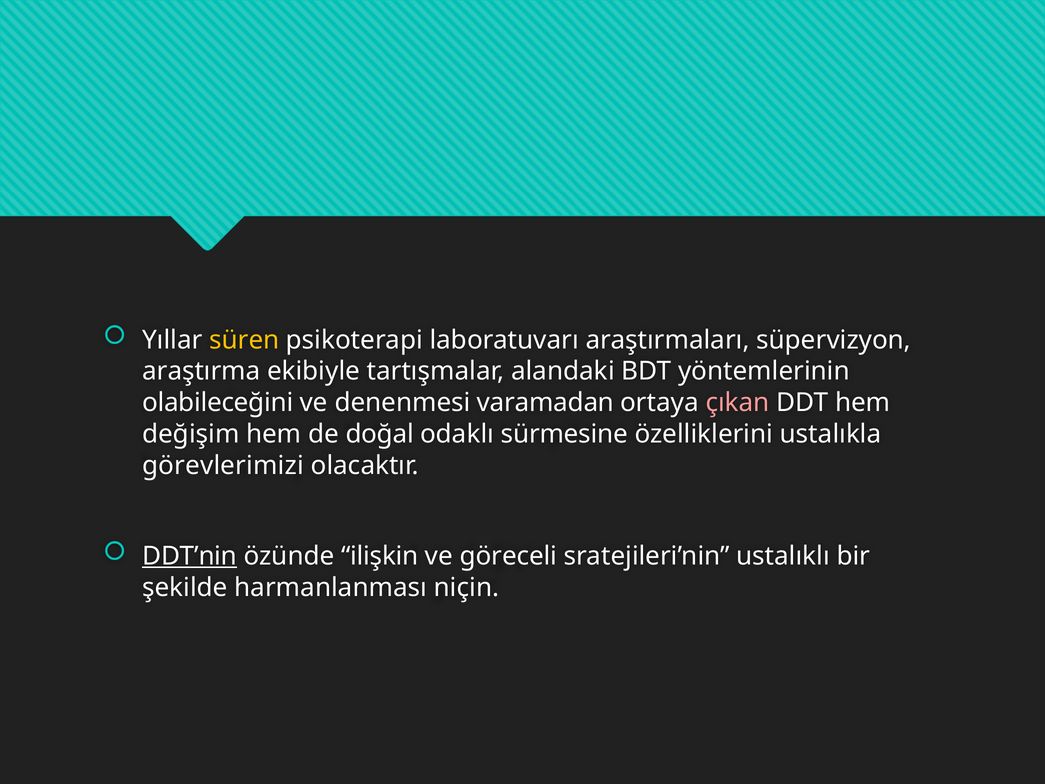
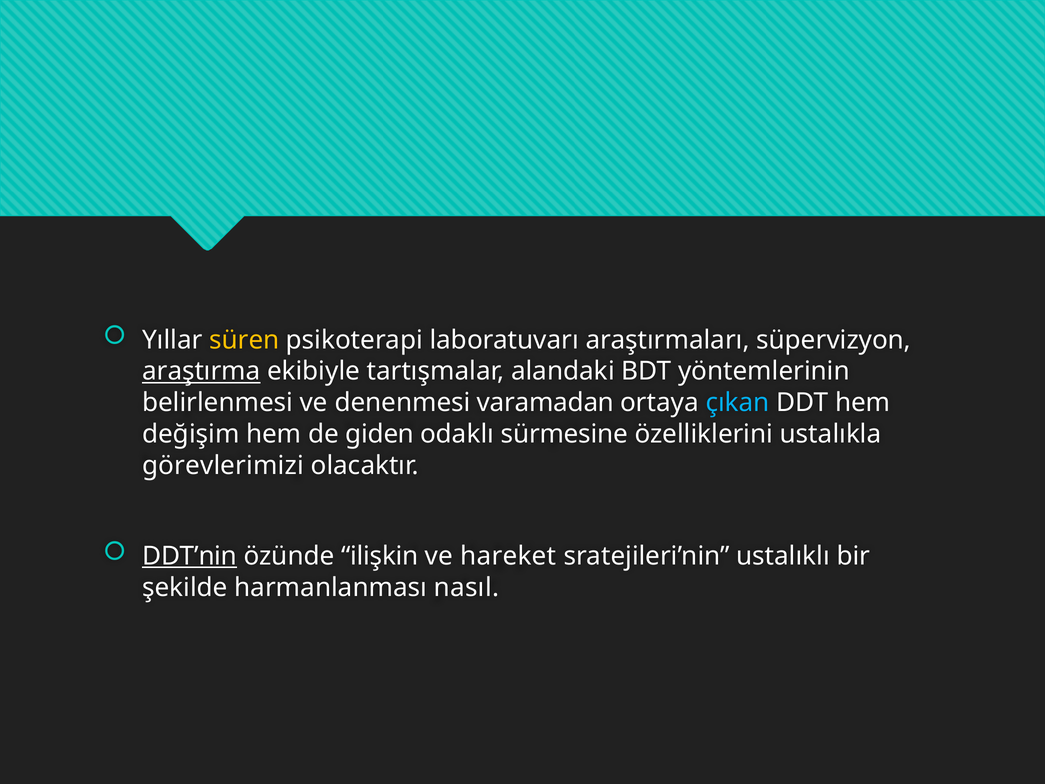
araştırma underline: none -> present
olabileceğini: olabileceğini -> belirlenmesi
çıkan colour: pink -> light blue
doğal: doğal -> giden
göreceli: göreceli -> hareket
niçin: niçin -> nasıl
